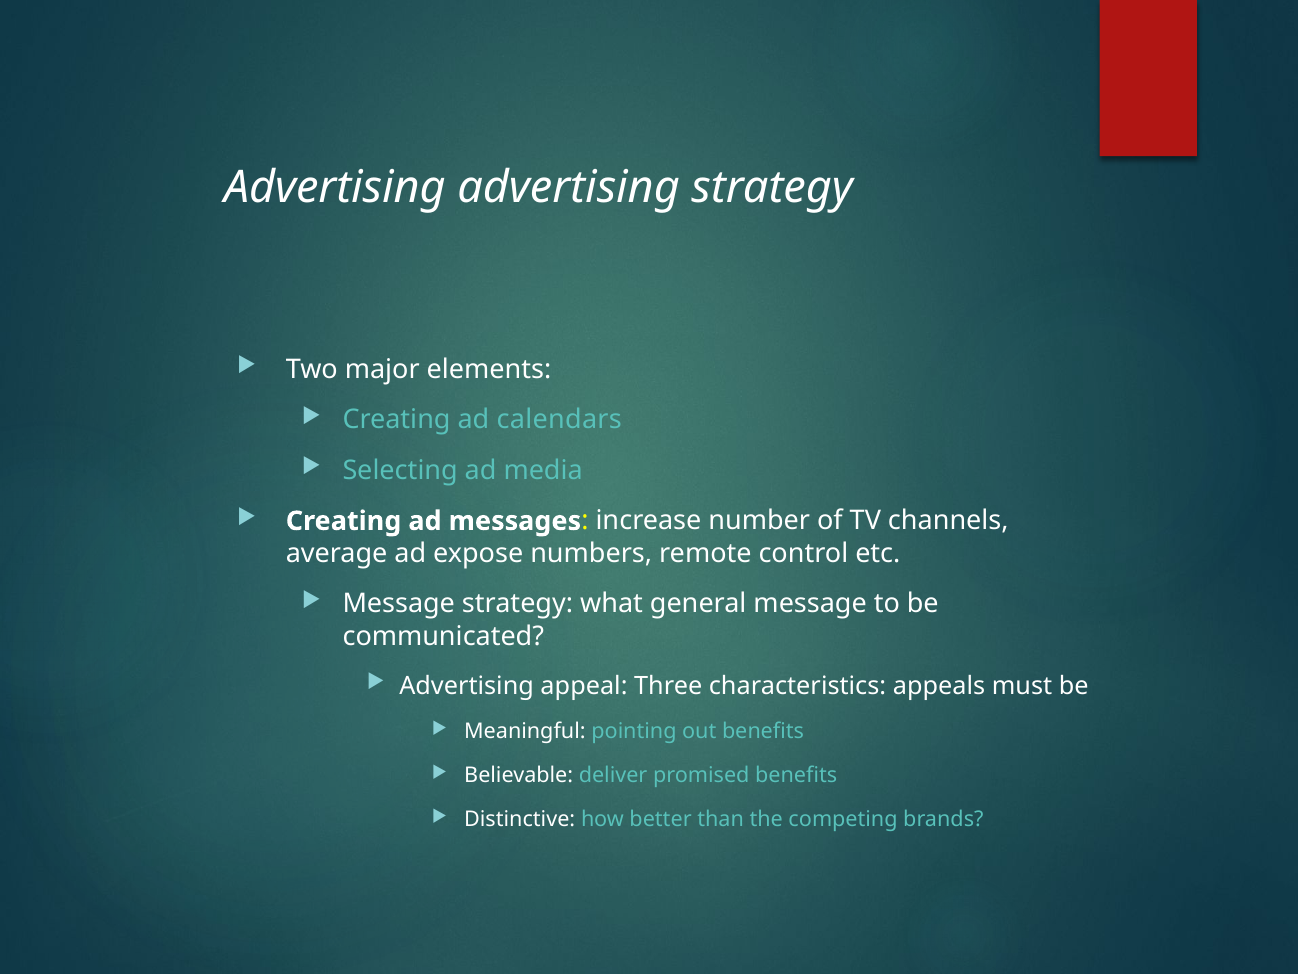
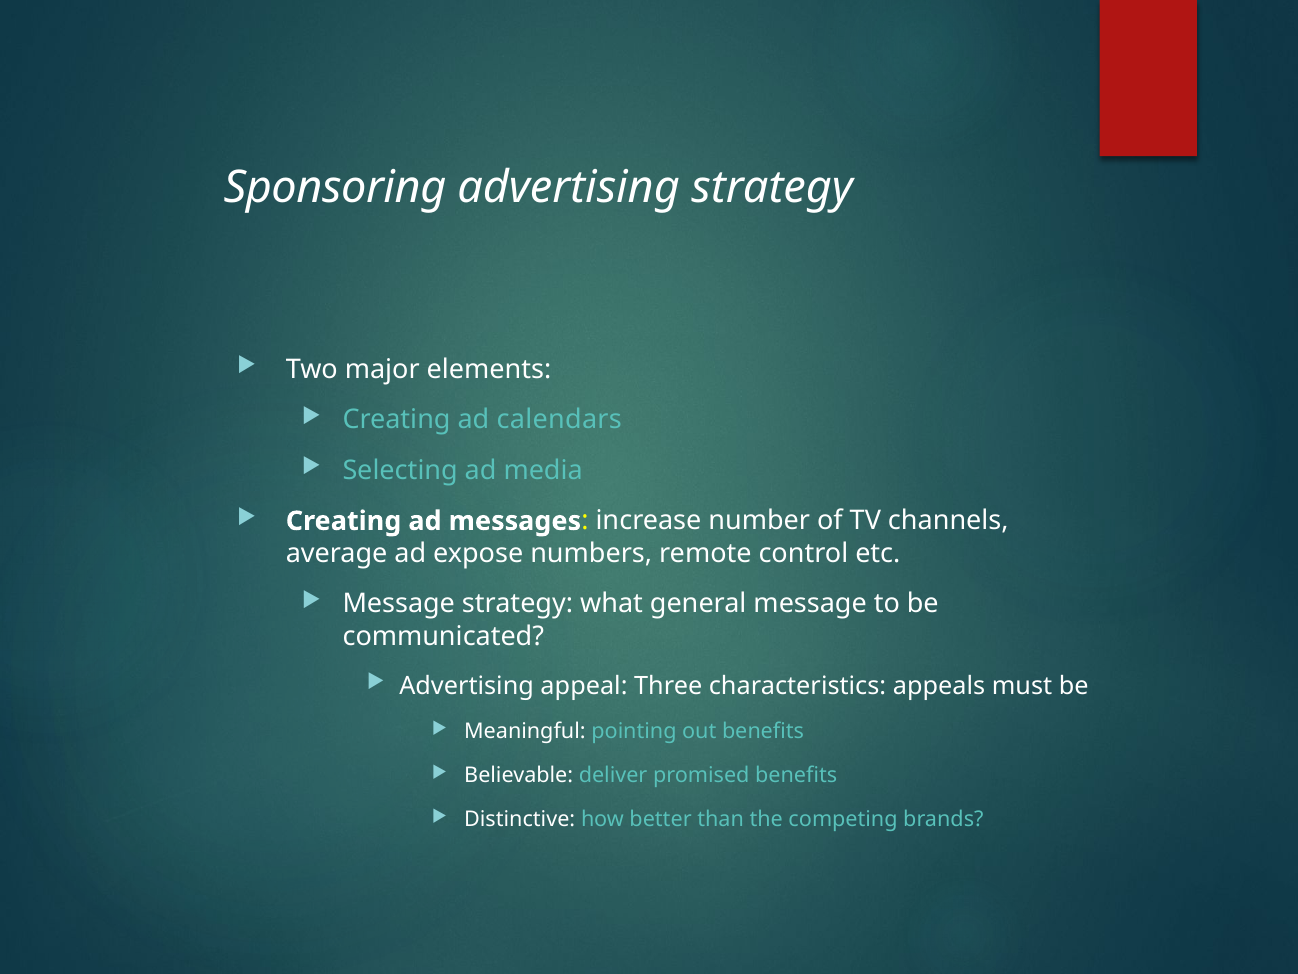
Advertising at (335, 188): Advertising -> Sponsoring
